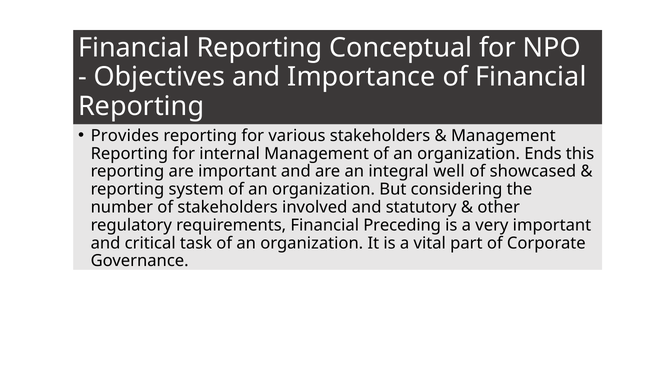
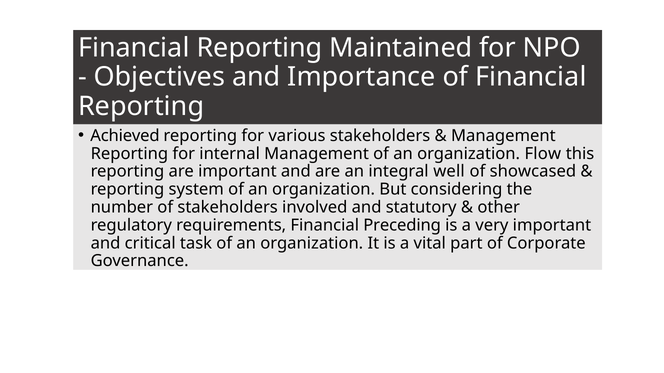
Conceptual: Conceptual -> Maintained
Provides: Provides -> Achieved
Ends: Ends -> Flow
